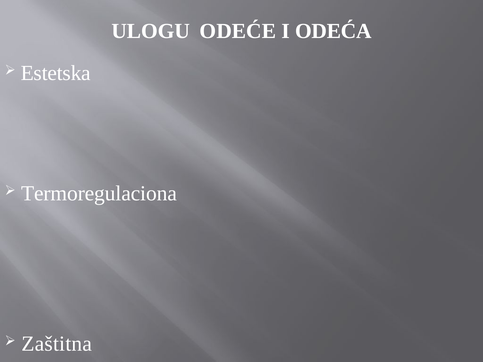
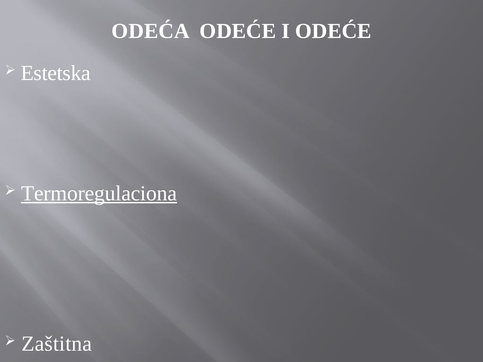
ULOGU: ULOGU -> ODEĆA
I ODEĆA: ODEĆA -> ODEĆE
Termoregulaciona underline: none -> present
